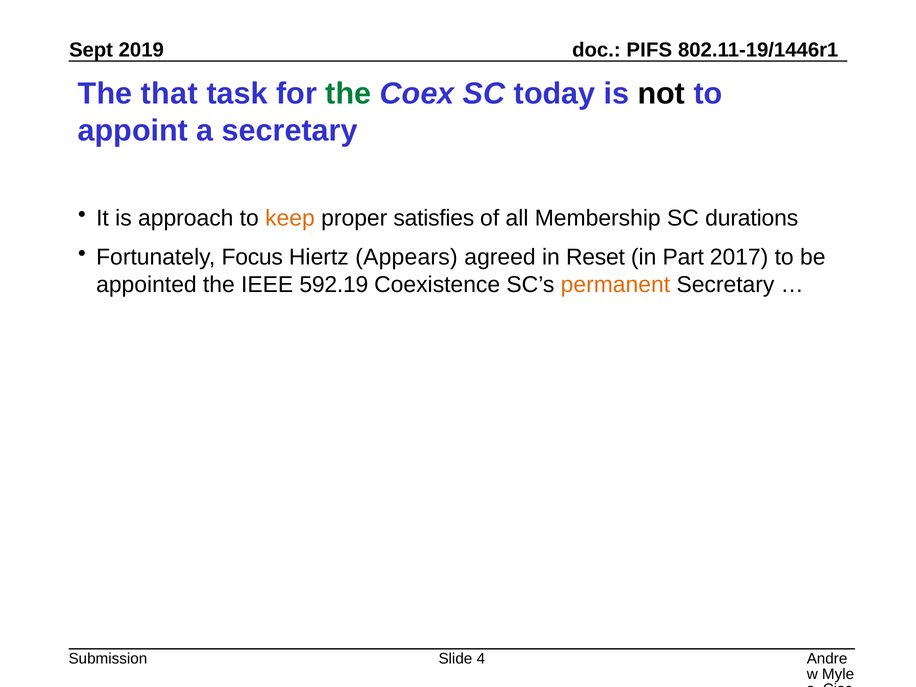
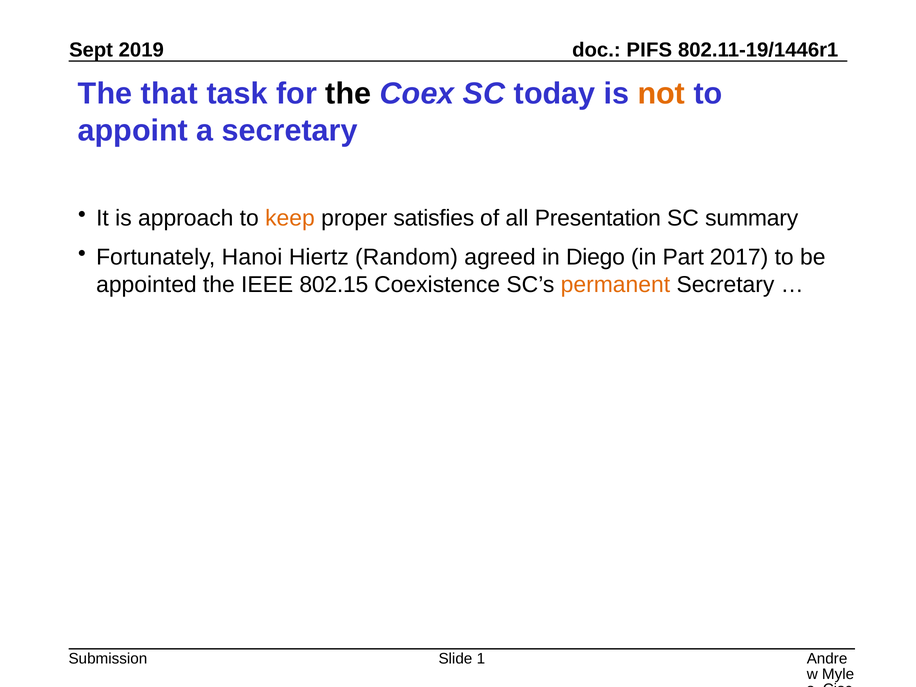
the at (348, 94) colour: green -> black
not colour: black -> orange
Membership: Membership -> Presentation
durations: durations -> summary
Focus: Focus -> Hanoi
Appears: Appears -> Random
Reset: Reset -> Diego
592.19: 592.19 -> 802.15
4: 4 -> 1
